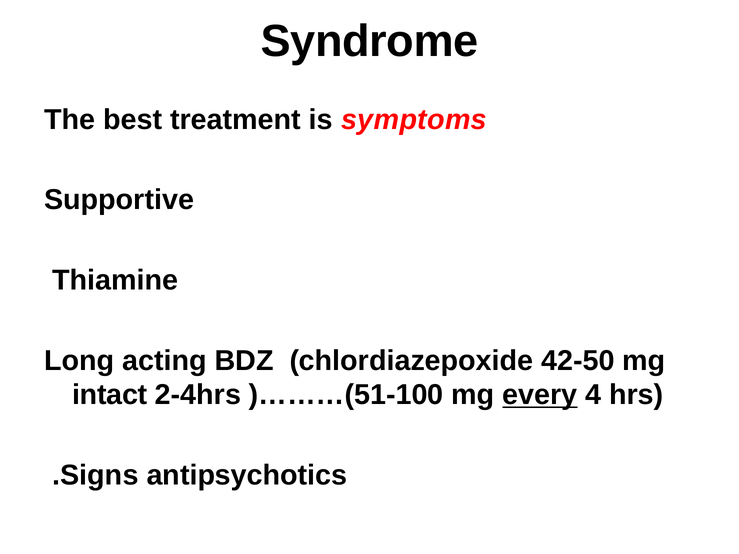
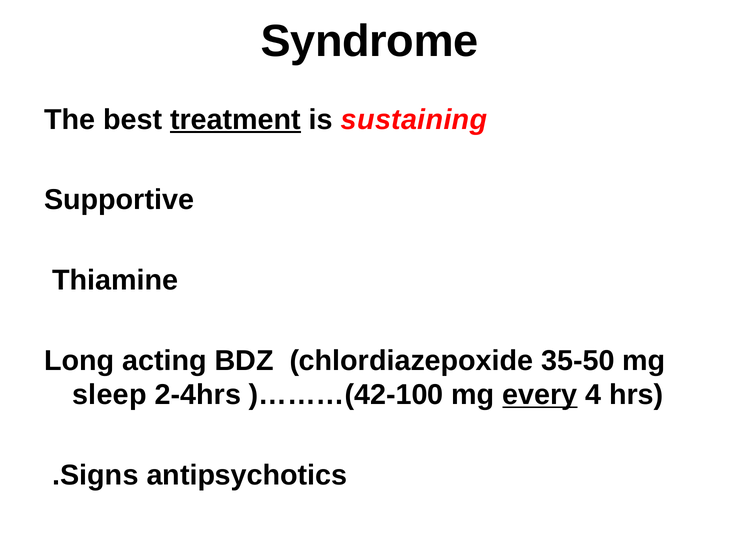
treatment underline: none -> present
symptoms: symptoms -> sustaining
42-50: 42-50 -> 35-50
intact: intact -> sleep
)………(51-100: )………(51-100 -> )………(42-100
